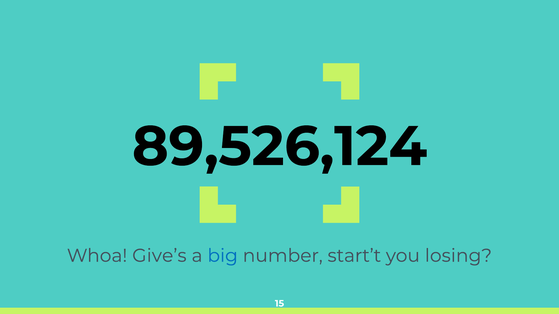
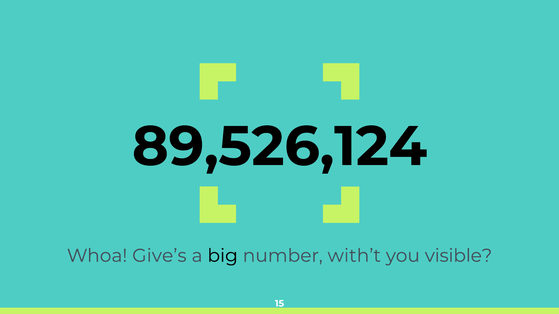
big colour: blue -> black
start’t: start’t -> with’t
losing: losing -> visible
